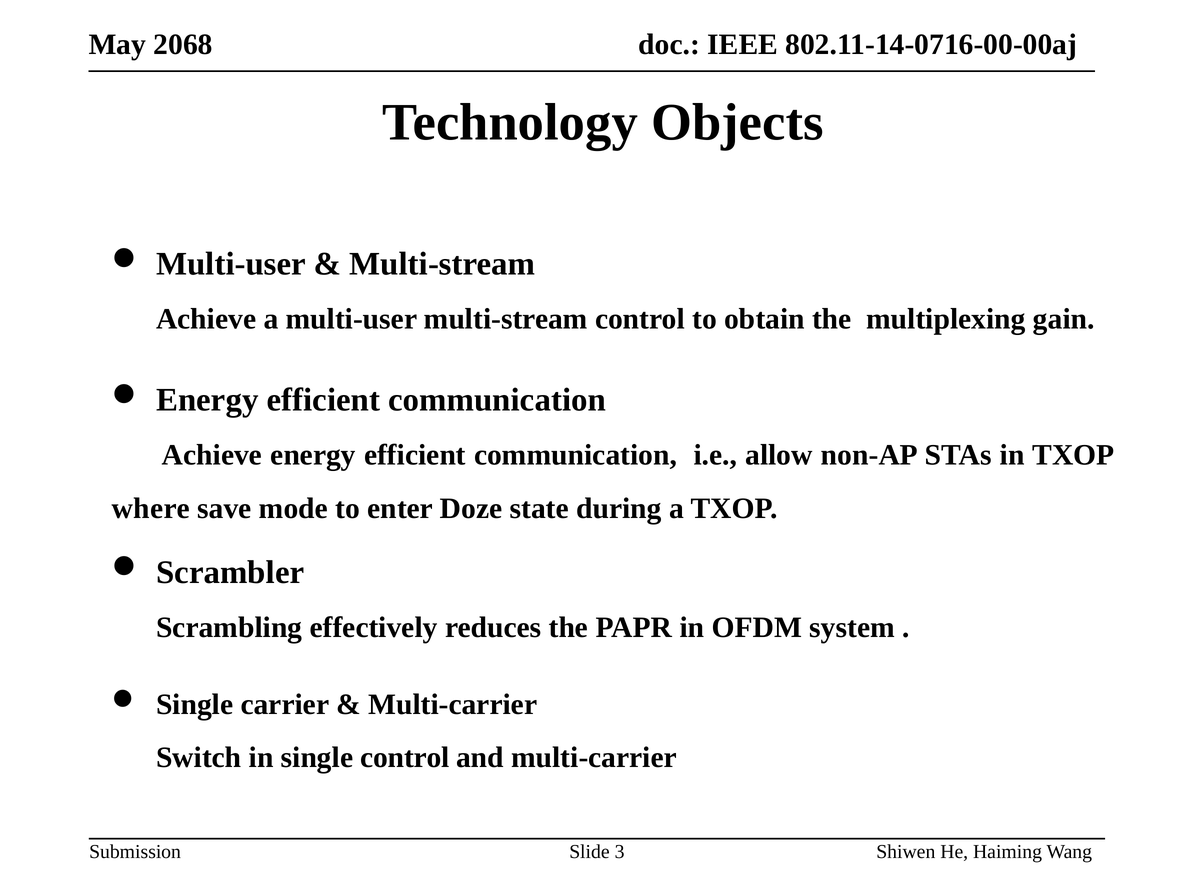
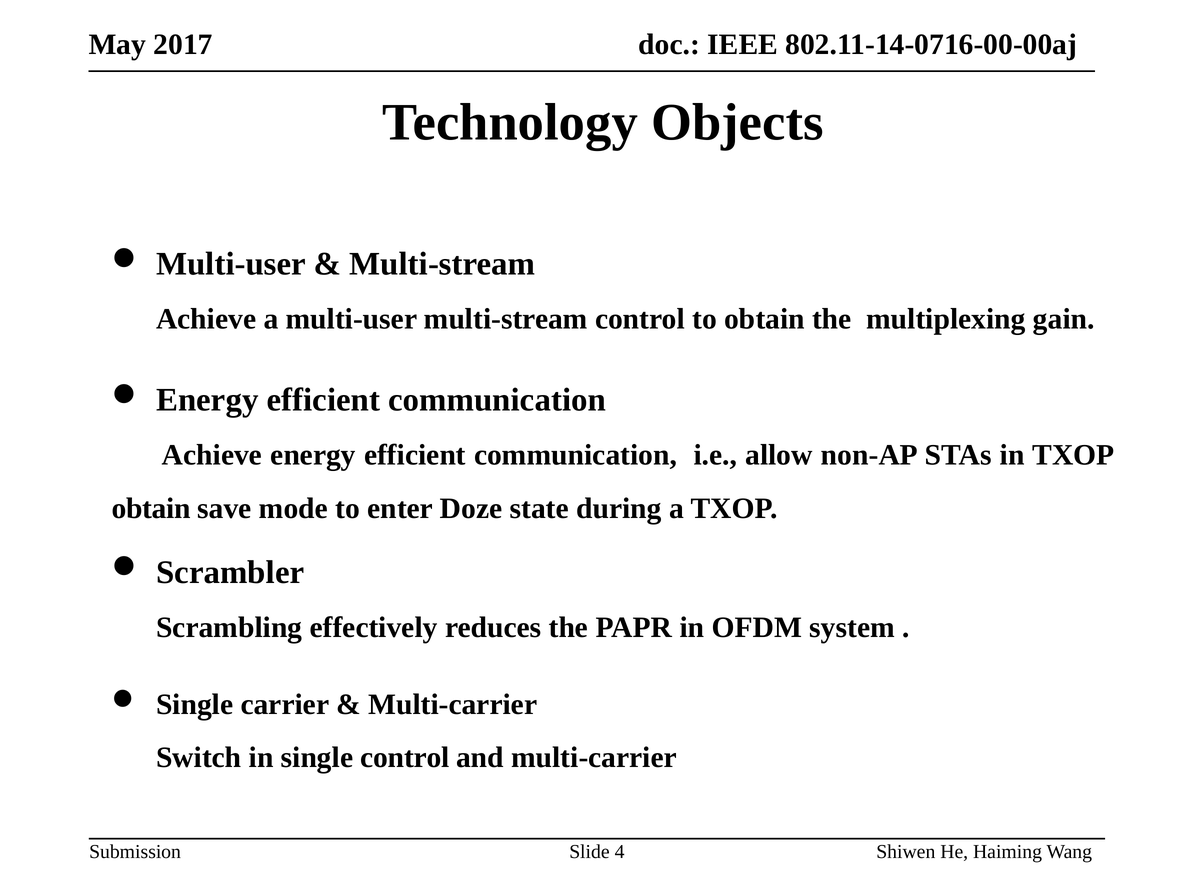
2068: 2068 -> 2017
where at (151, 508): where -> obtain
3: 3 -> 4
